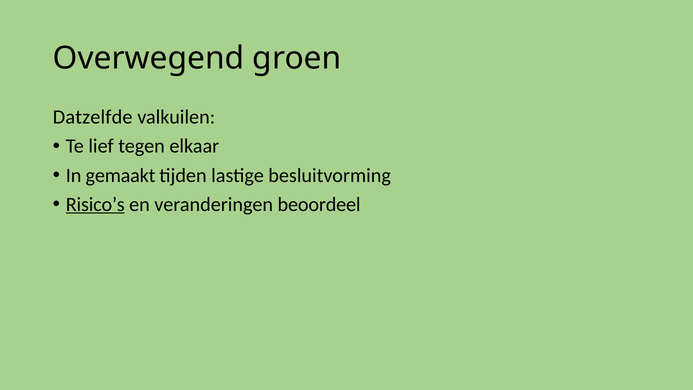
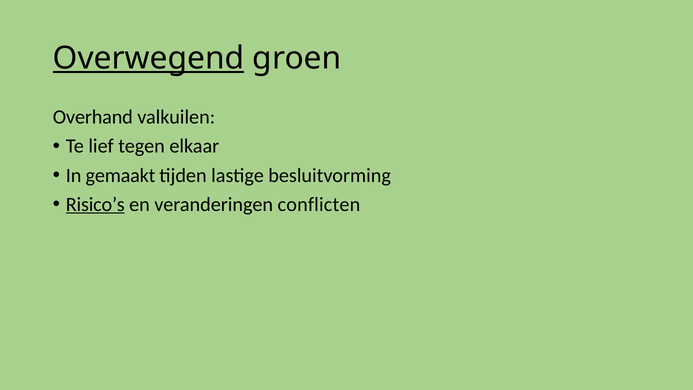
Overwegend underline: none -> present
Datzelfde: Datzelfde -> Overhand
beoordeel: beoordeel -> conflicten
